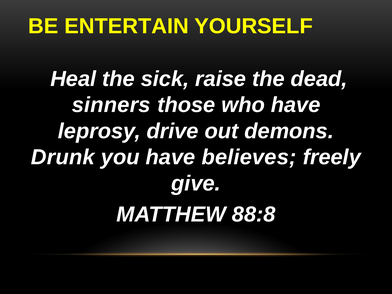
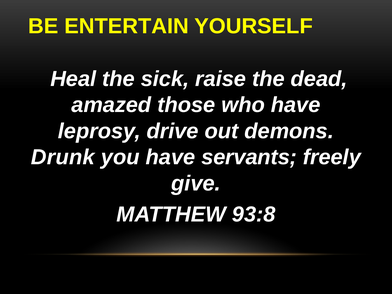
sinners: sinners -> amazed
believes: believes -> servants
88:8: 88:8 -> 93:8
